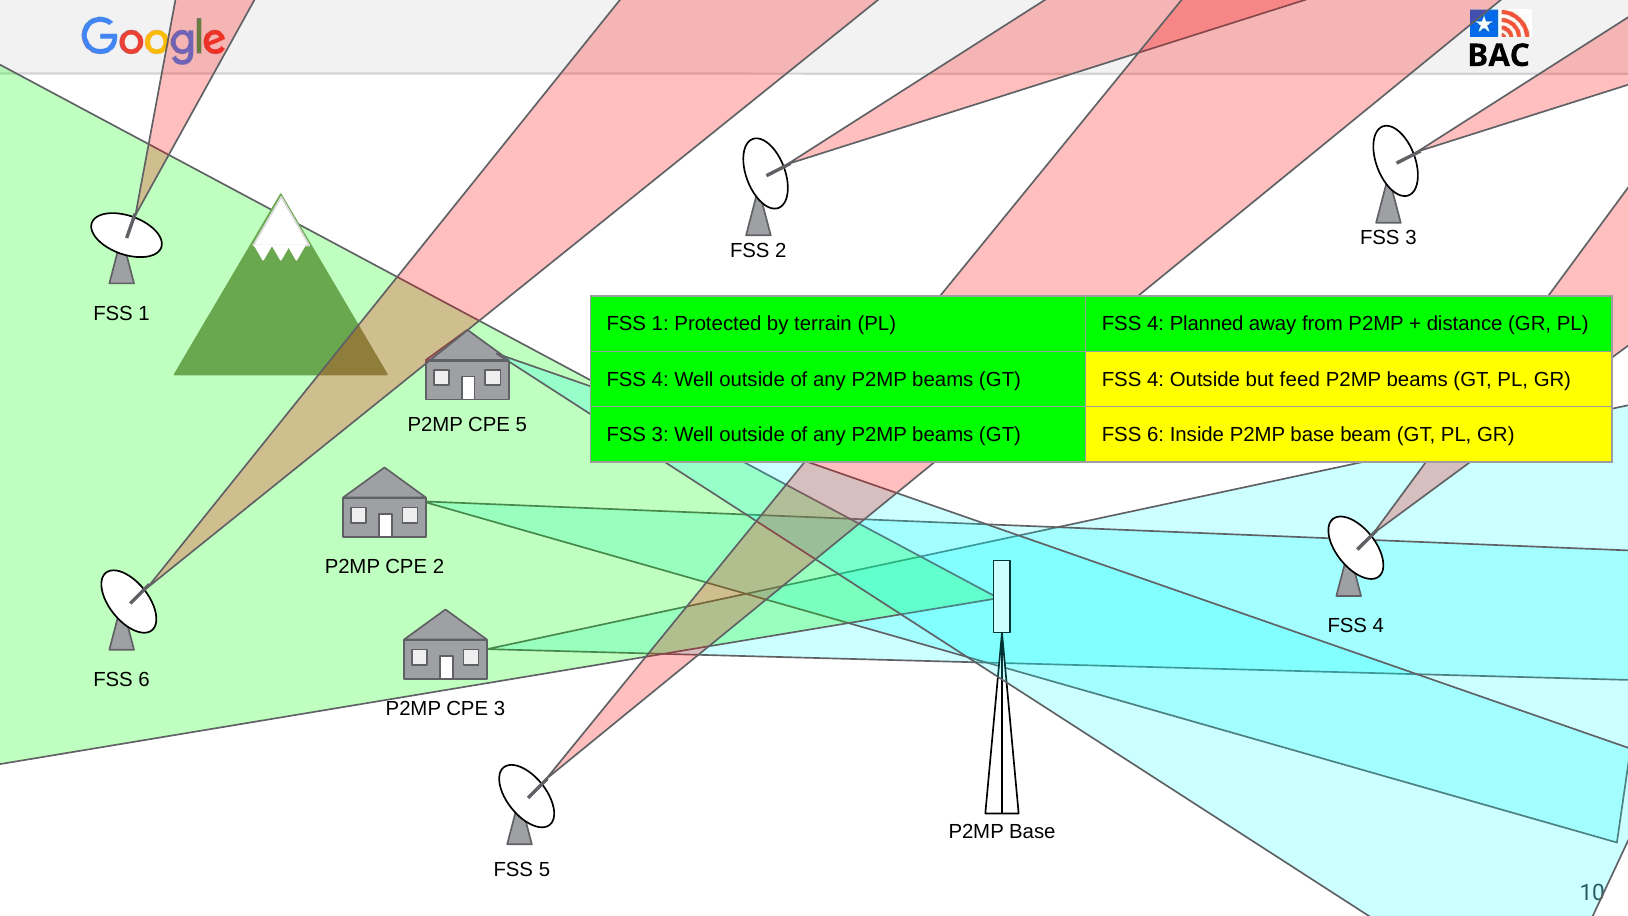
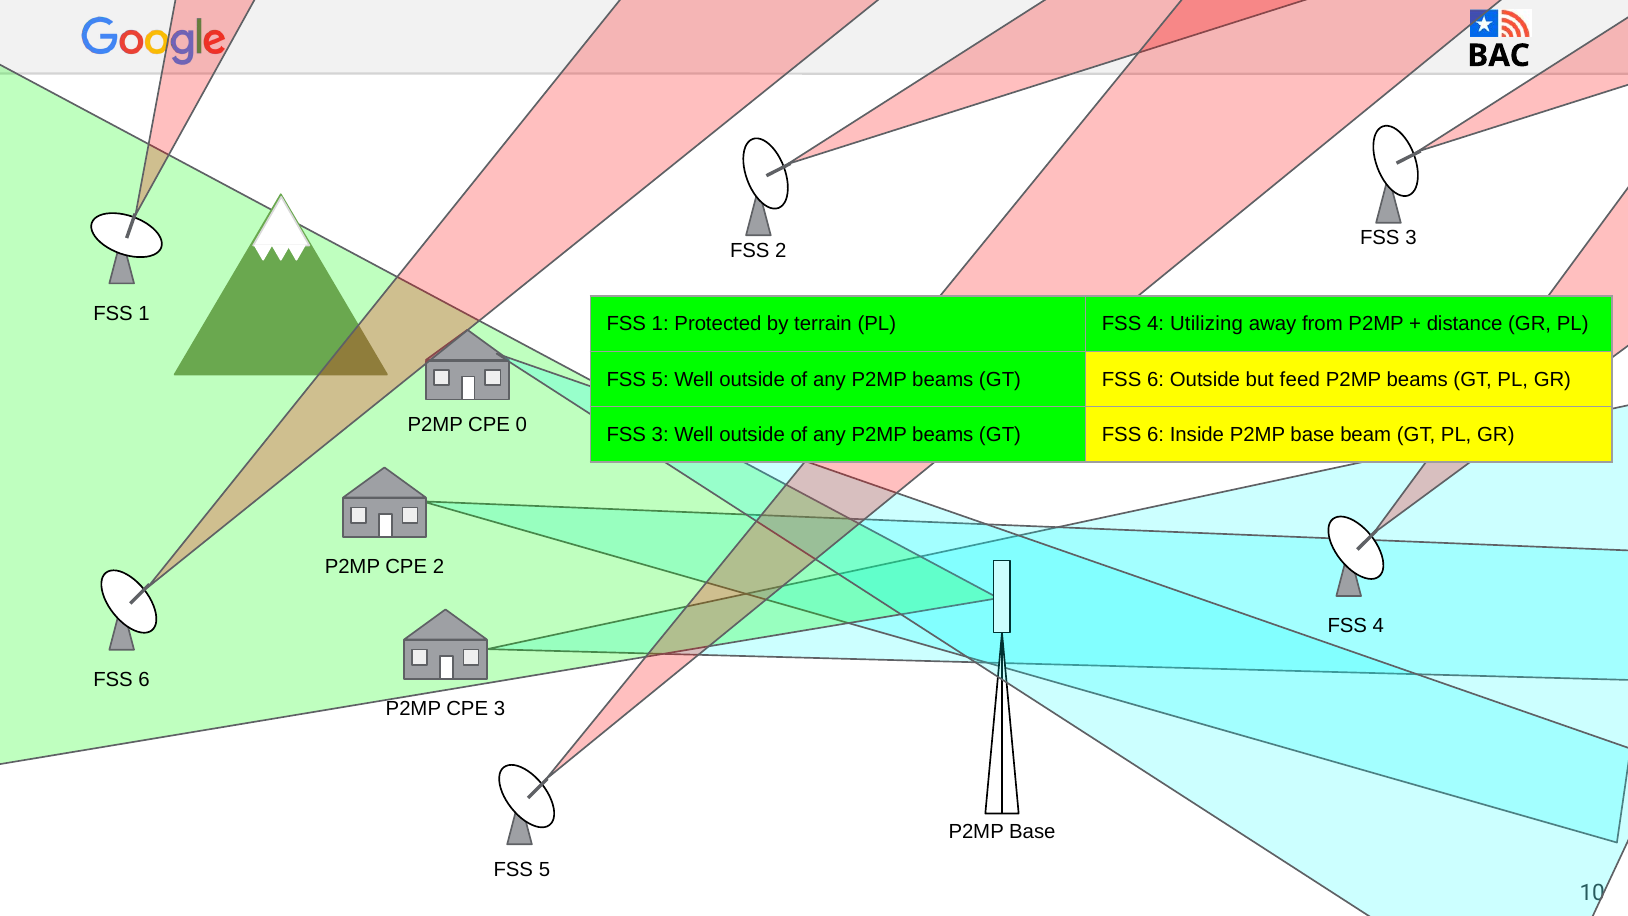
Planned: Planned -> Utilizing
4 at (660, 379): 4 -> 5
4 at (1156, 379): 4 -> 6
CPE 5: 5 -> 0
